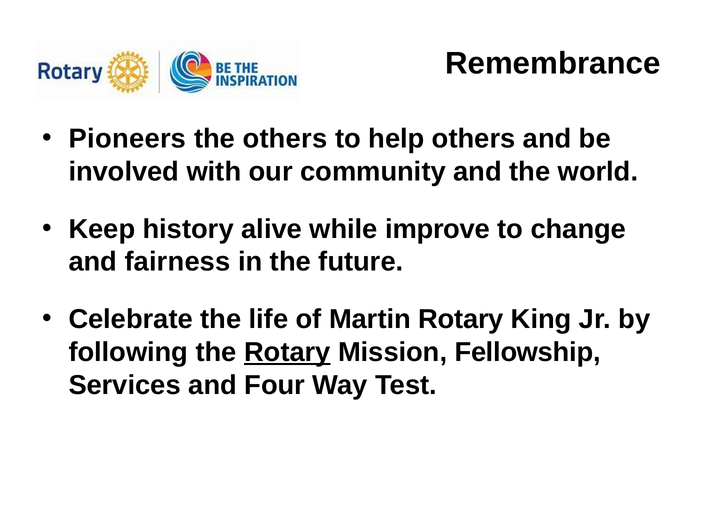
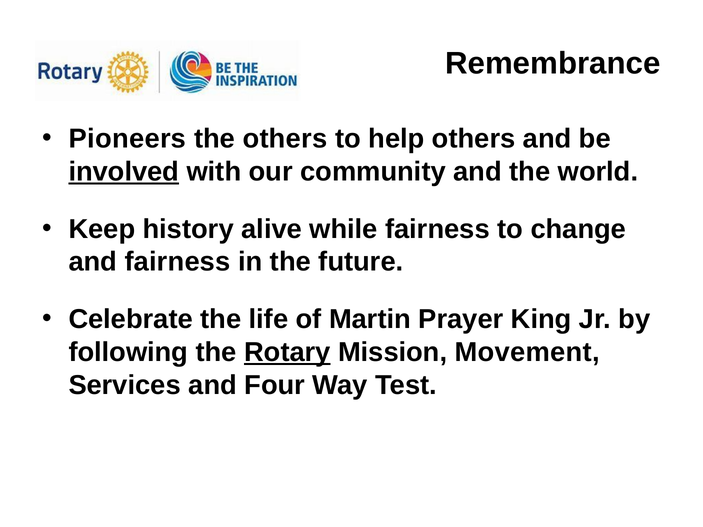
involved underline: none -> present
while improve: improve -> fairness
Martin Rotary: Rotary -> Prayer
Fellowship: Fellowship -> Movement
